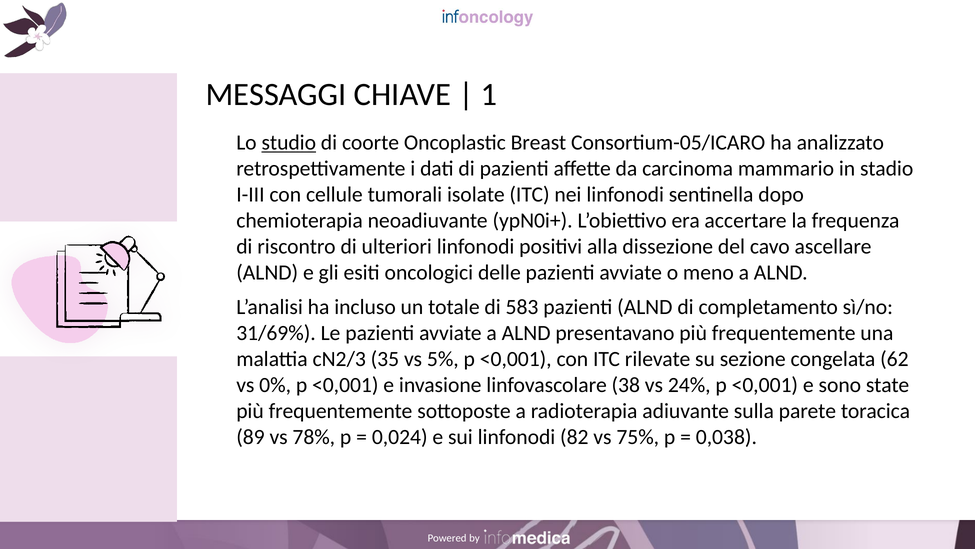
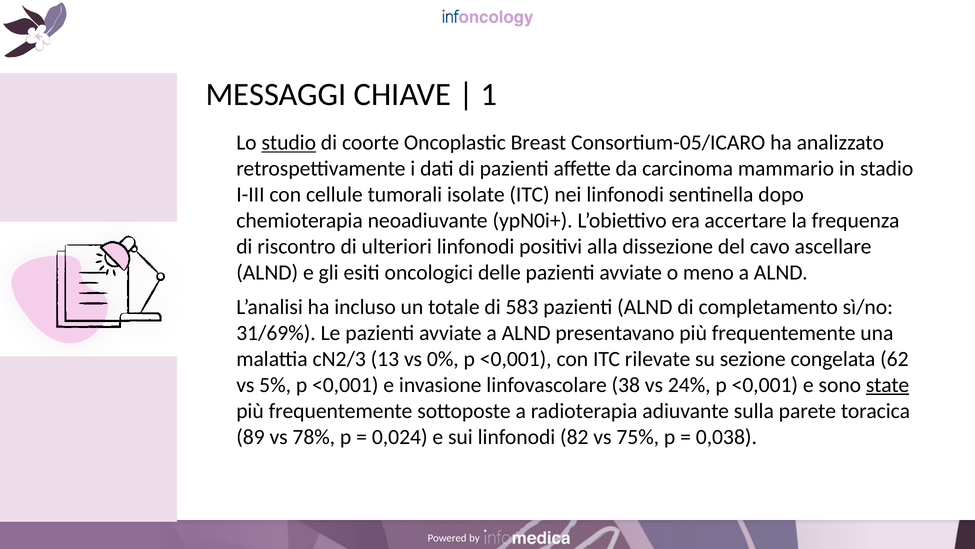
35: 35 -> 13
5%: 5% -> 0%
0%: 0% -> 5%
state underline: none -> present
